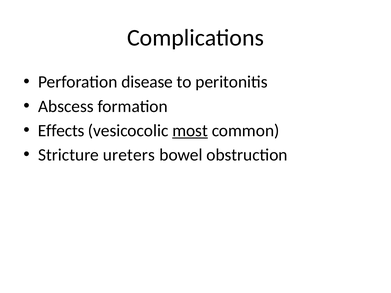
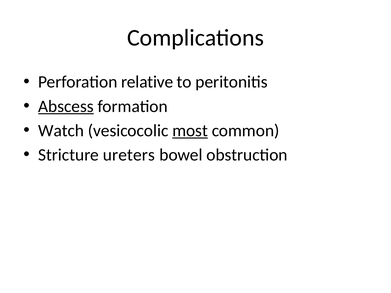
disease: disease -> relative
Abscess underline: none -> present
Effects: Effects -> Watch
